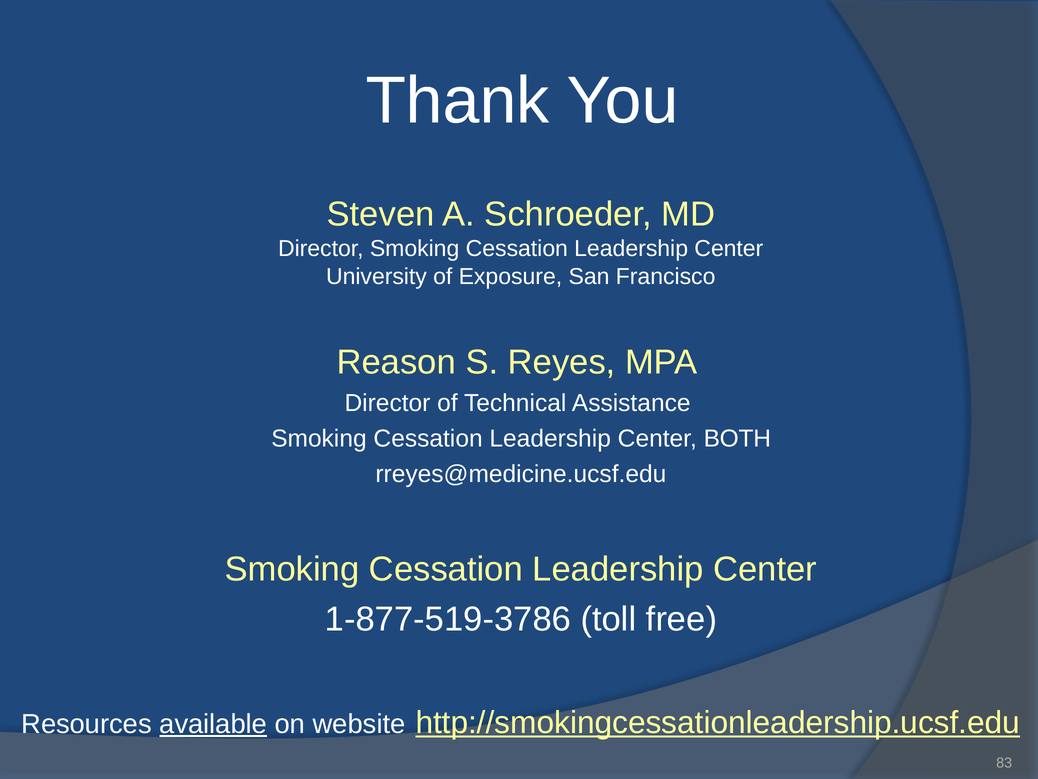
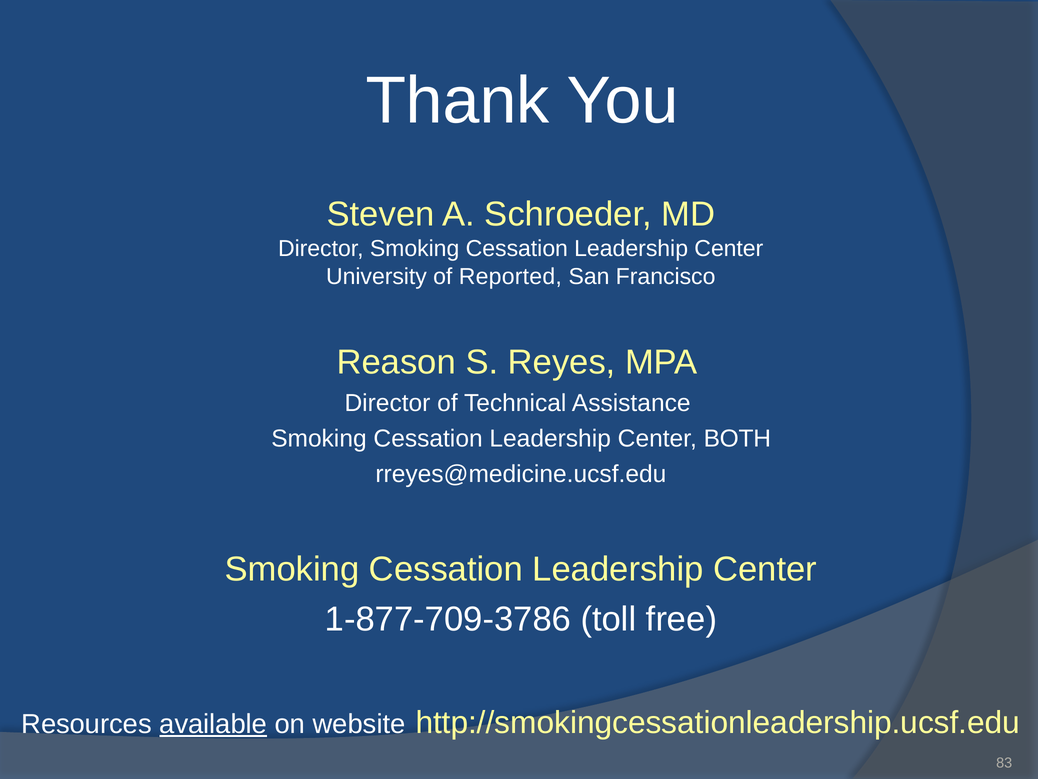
Exposure: Exposure -> Reported
1-877-519-3786: 1-877-519-3786 -> 1-877-709-3786
http://smokingcessationleadership.ucsf.edu underline: present -> none
